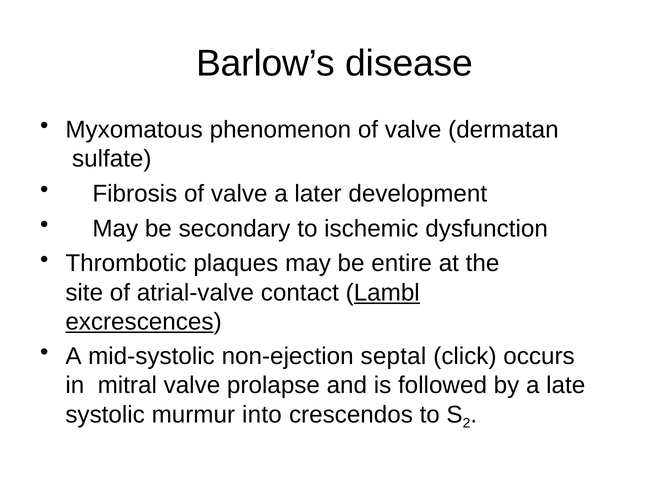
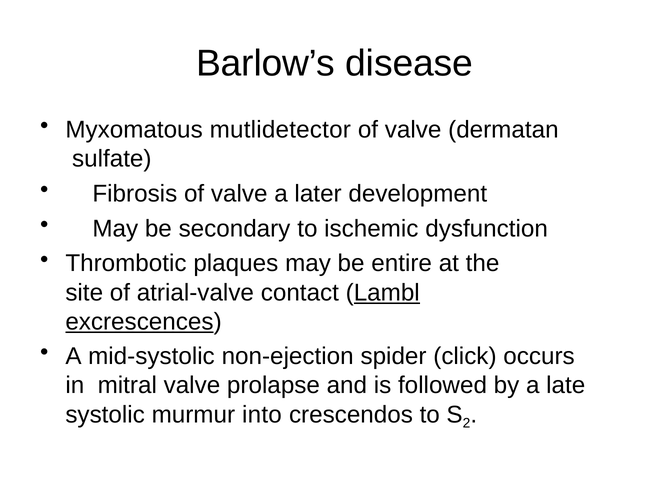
phenomenon: phenomenon -> mutlidetector
septal: septal -> spider
